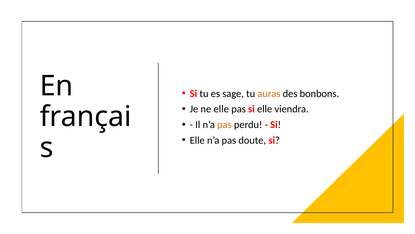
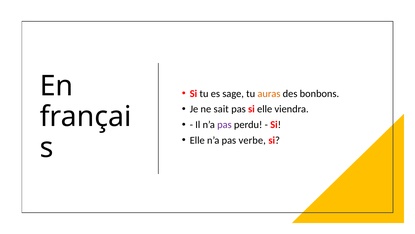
ne elle: elle -> sait
pas at (224, 124) colour: orange -> purple
doute: doute -> verbe
